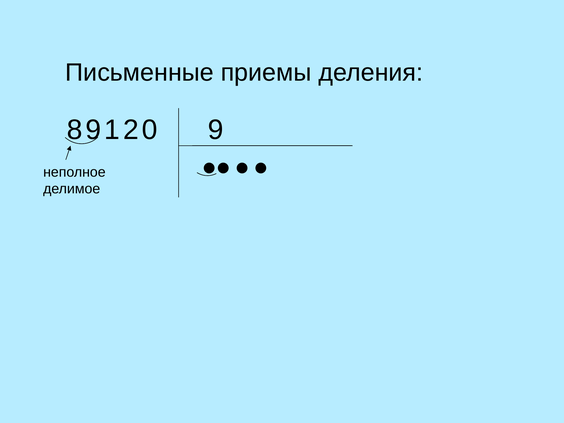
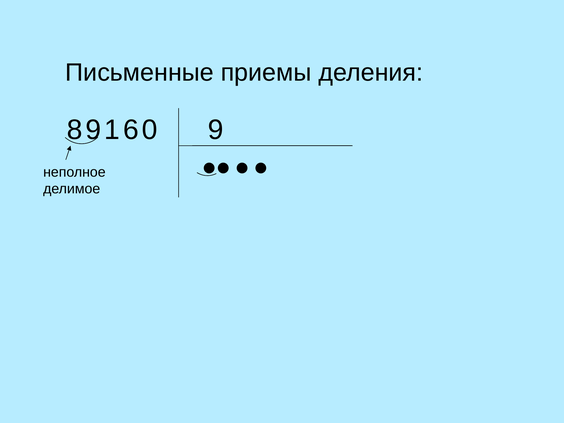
2: 2 -> 6
